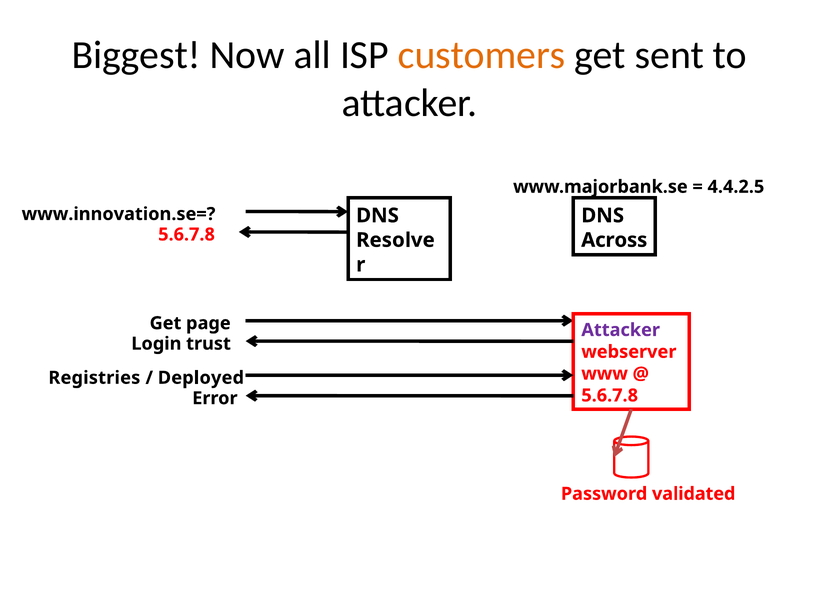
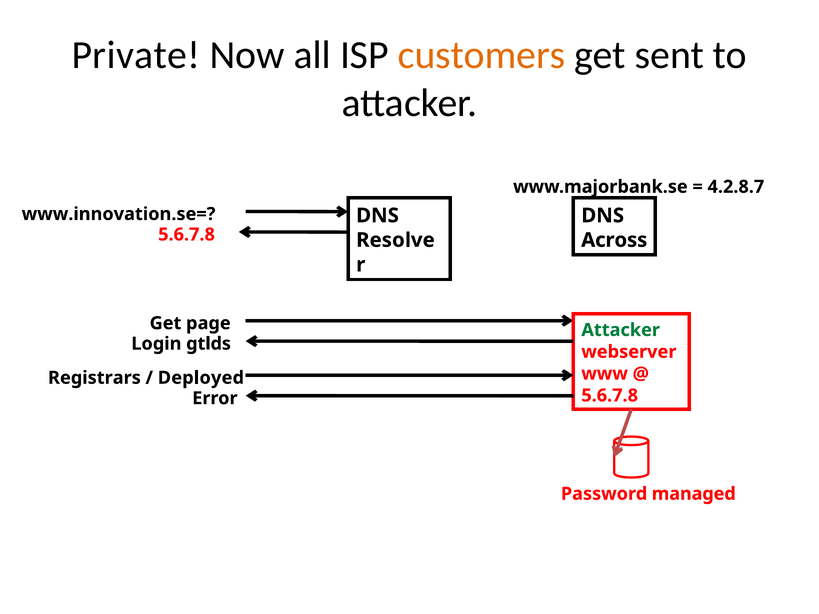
Biggest: Biggest -> Private
4.4.2.5: 4.4.2.5 -> 4.2.8.7
Attacker at (621, 330) colour: purple -> green
trust: trust -> gtlds
Registries: Registries -> Registrars
validated: validated -> managed
